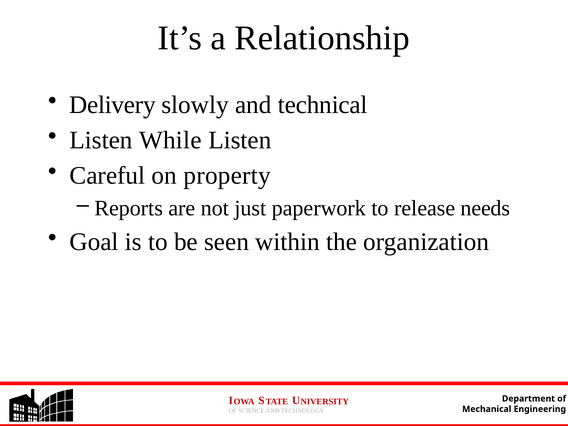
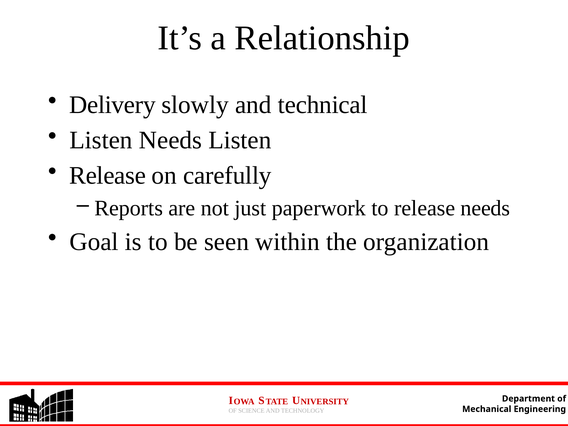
Listen While: While -> Needs
Careful at (107, 176): Careful -> Release
property: property -> carefully
